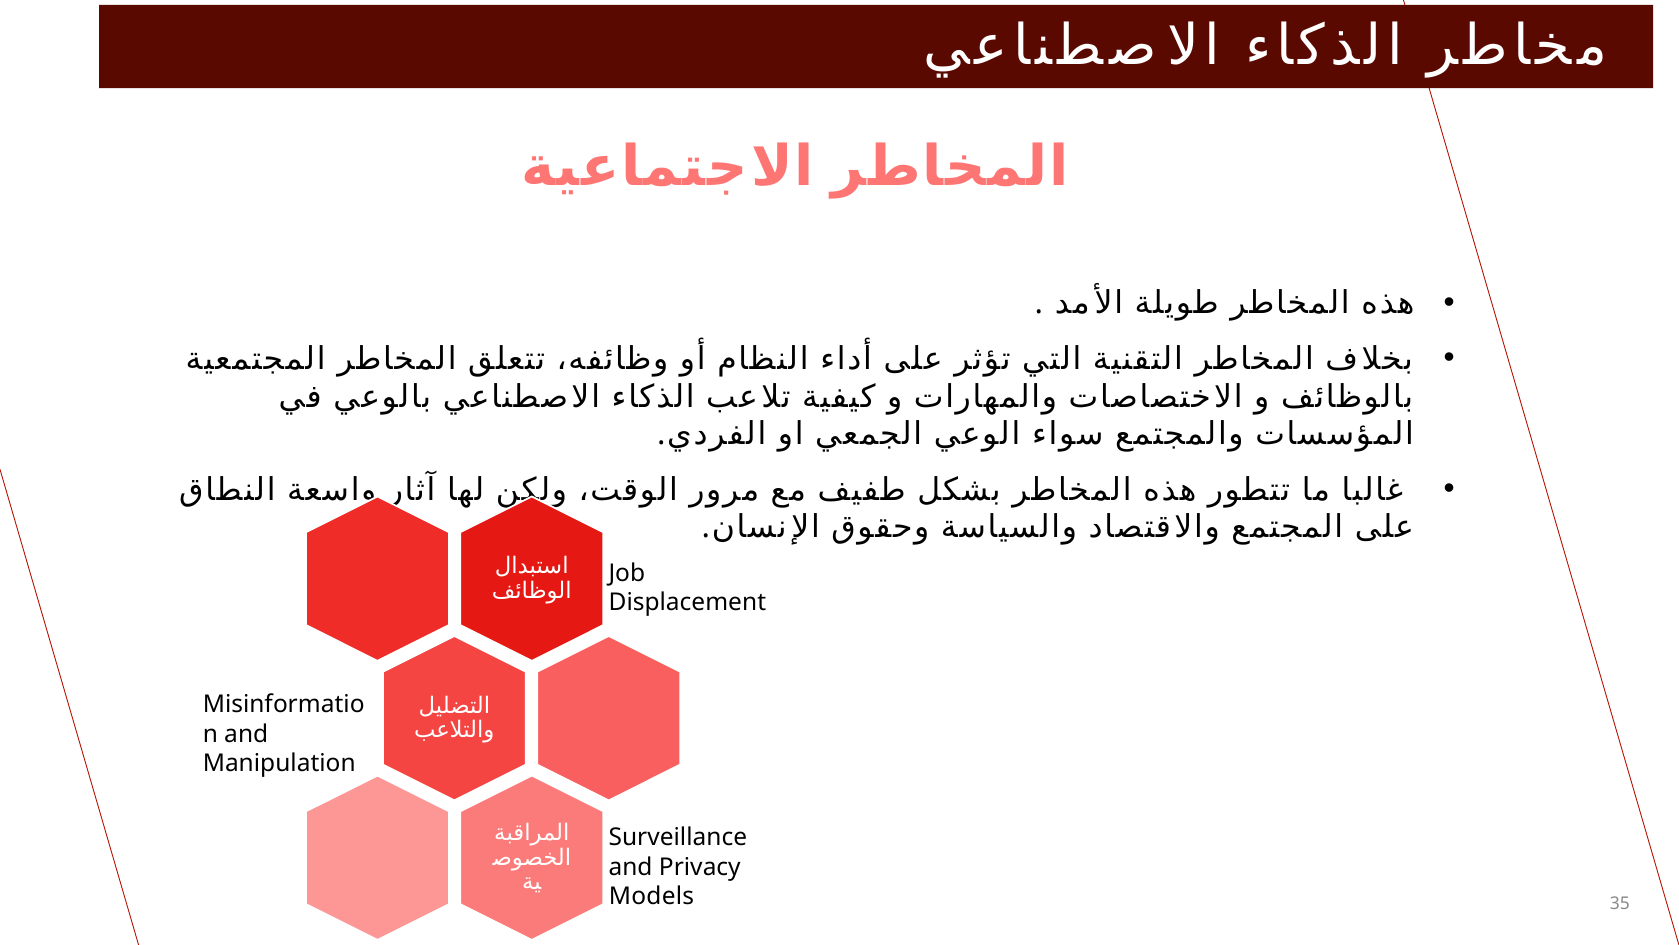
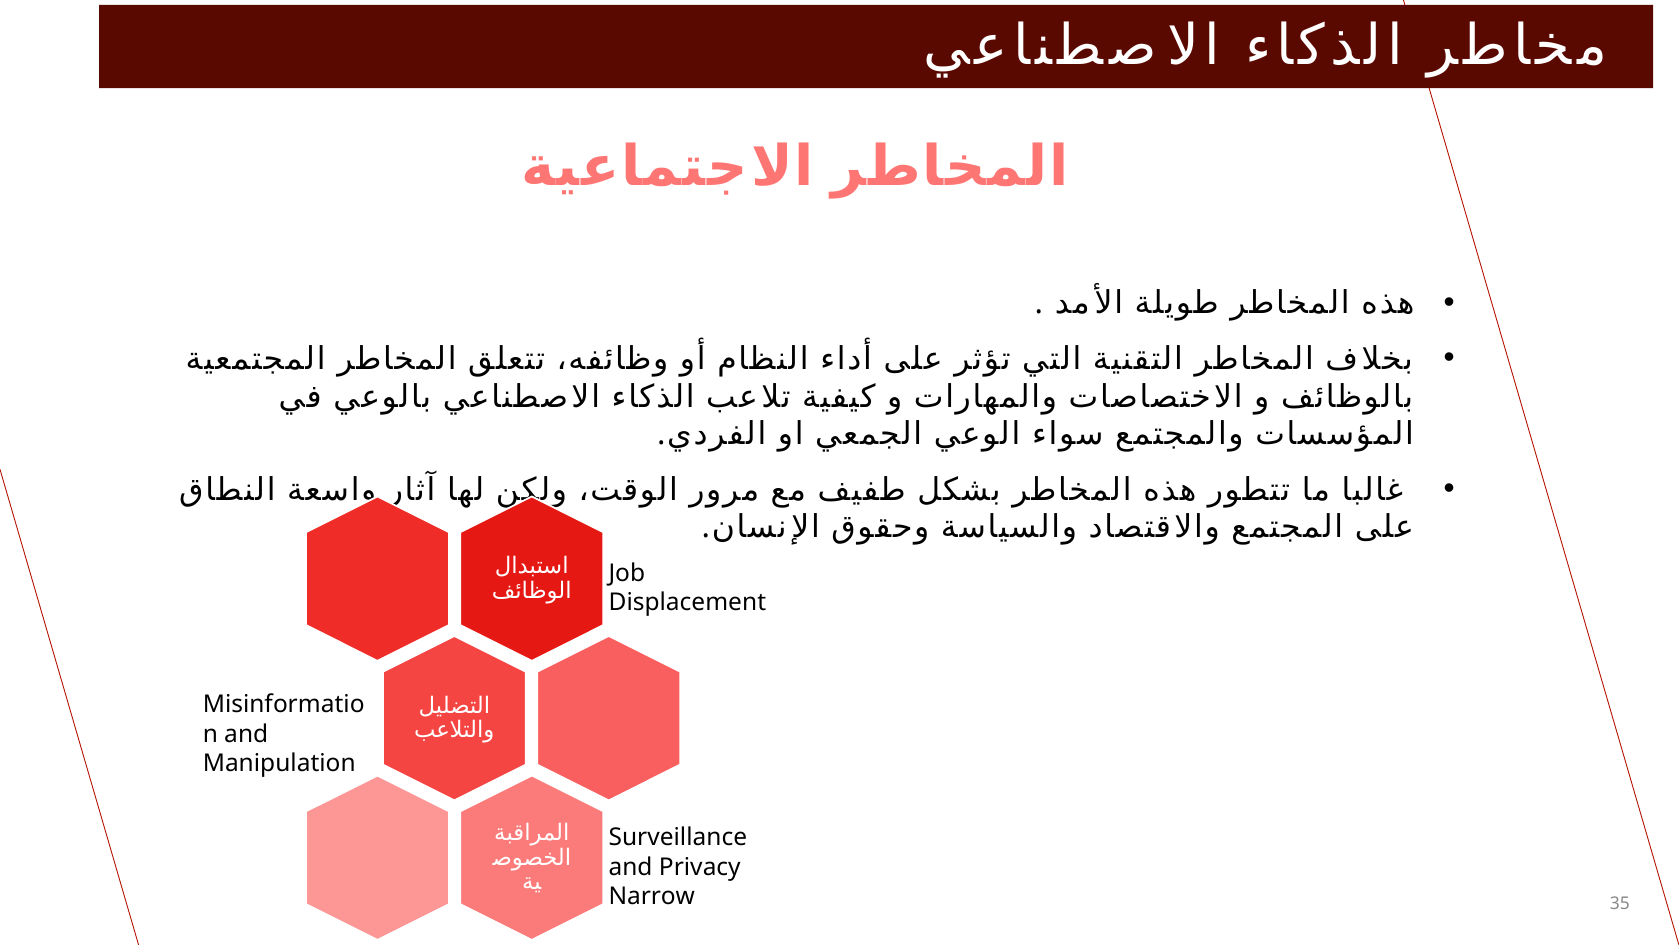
Models: Models -> Narrow
